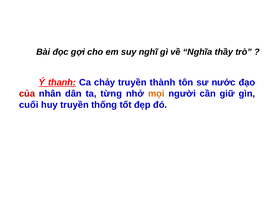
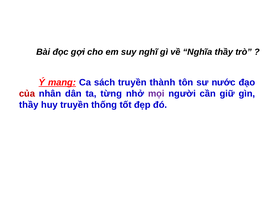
thanh: thanh -> mang
chảy: chảy -> sách
mọi colour: orange -> purple
cuối at (29, 105): cuối -> thầy
